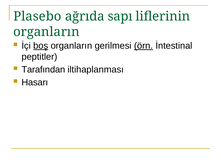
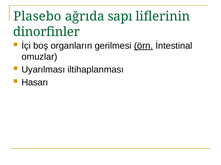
organların at (46, 32): organların -> dinorfinler
boş underline: present -> none
peptitler: peptitler -> omuzlar
Tarafından: Tarafından -> Uyarılması
